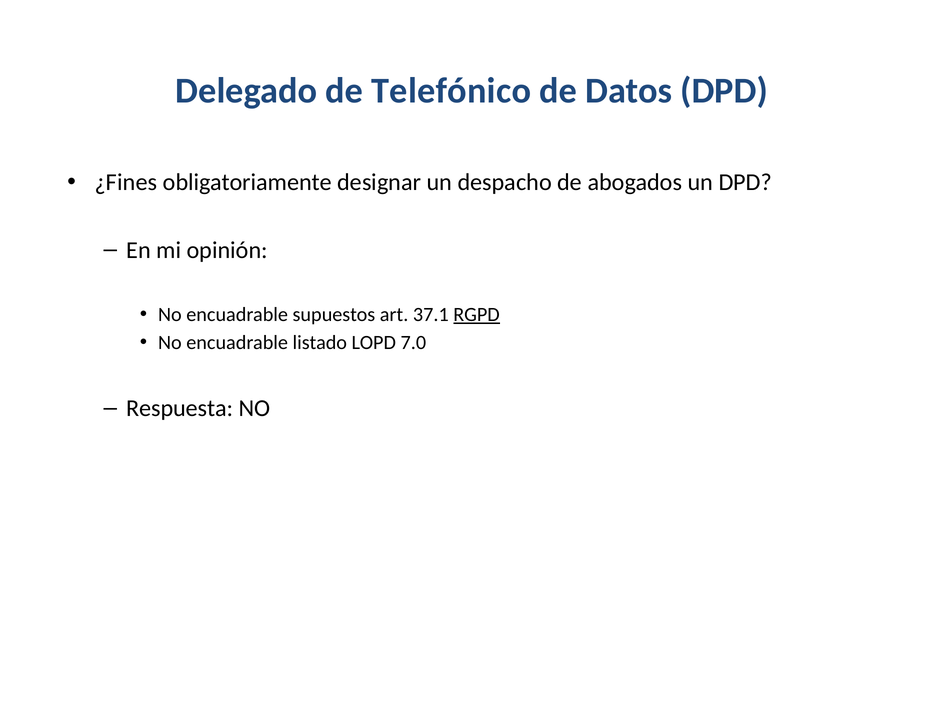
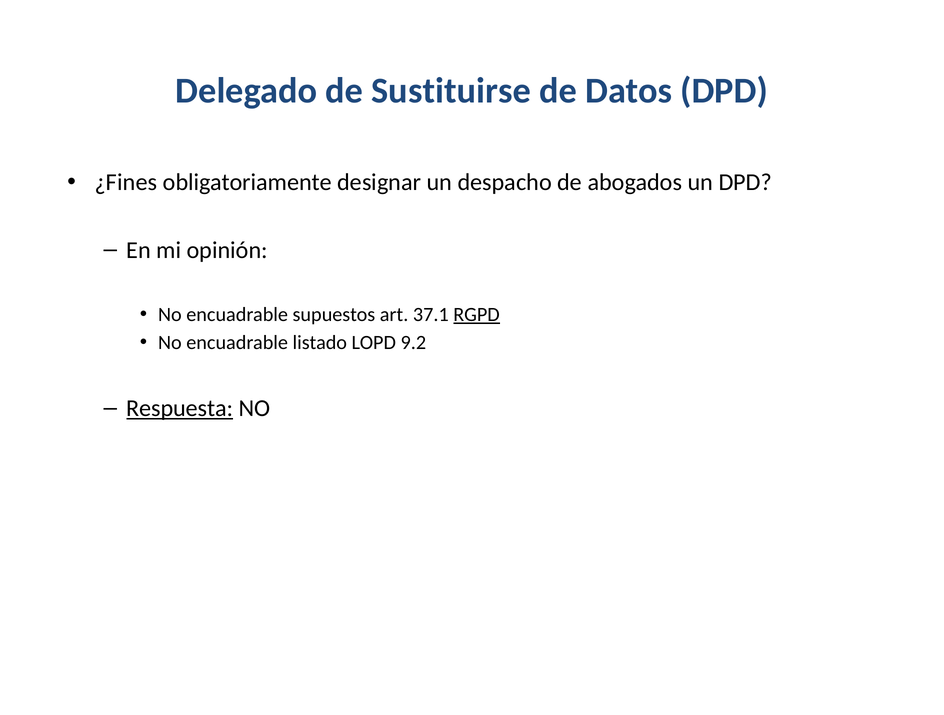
Telefónico: Telefónico -> Sustituirse
7.0: 7.0 -> 9.2
Respuesta underline: none -> present
